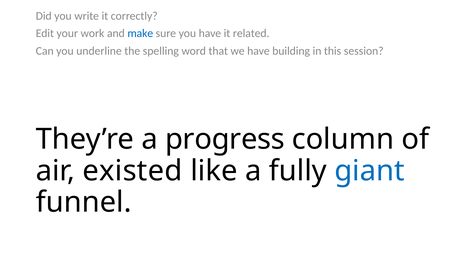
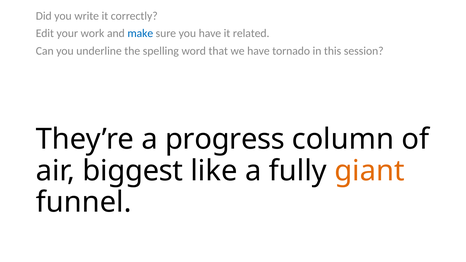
building: building -> tornado
existed: existed -> biggest
giant colour: blue -> orange
